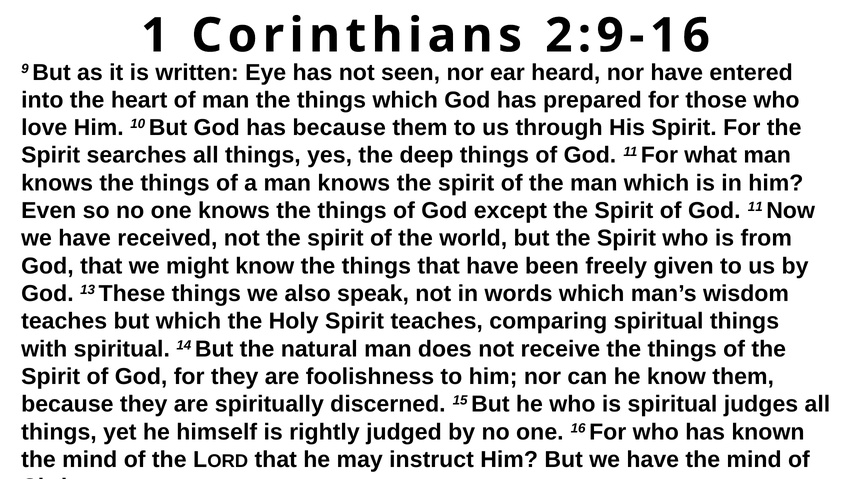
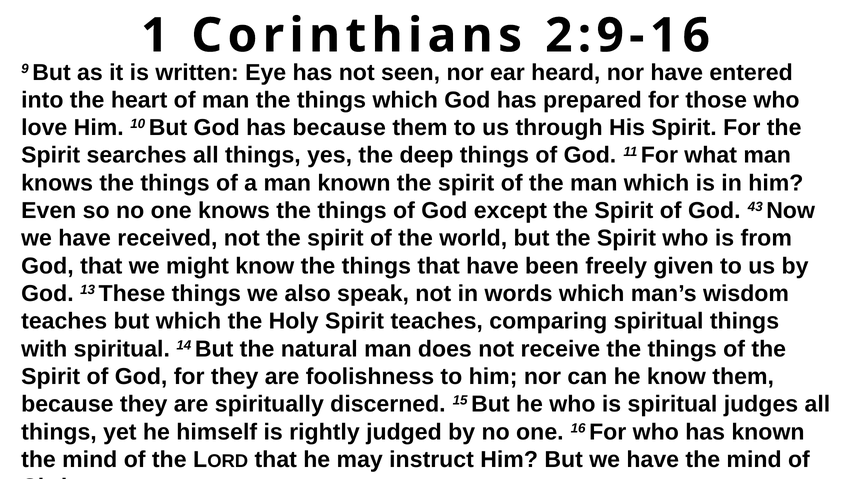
a man knows: knows -> known
Spirit of God 11: 11 -> 43
